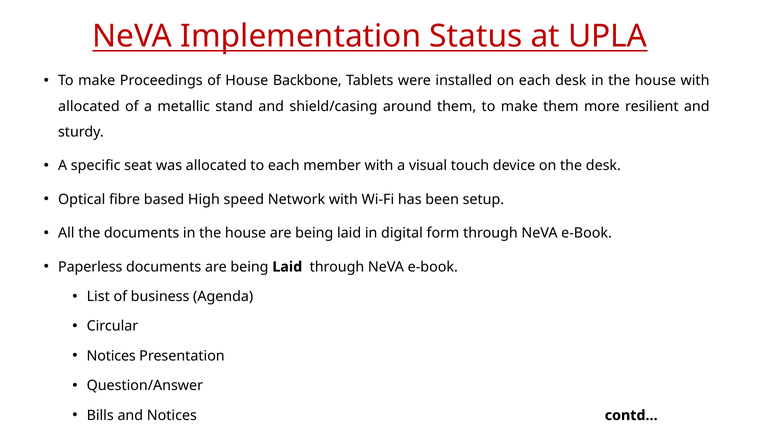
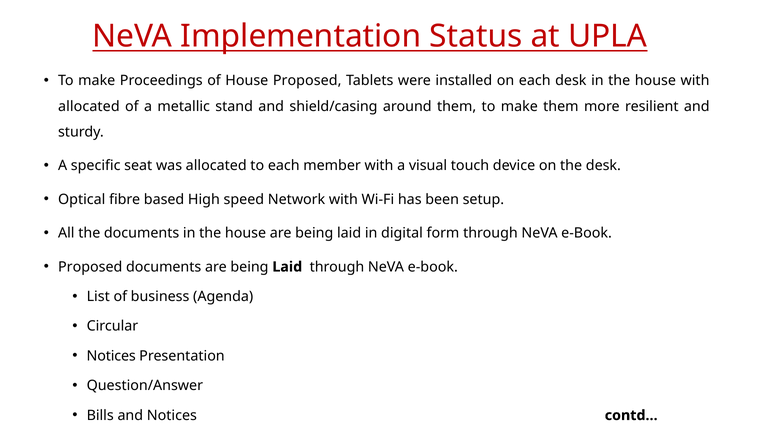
House Backbone: Backbone -> Proposed
Paperless at (90, 267): Paperless -> Proposed
